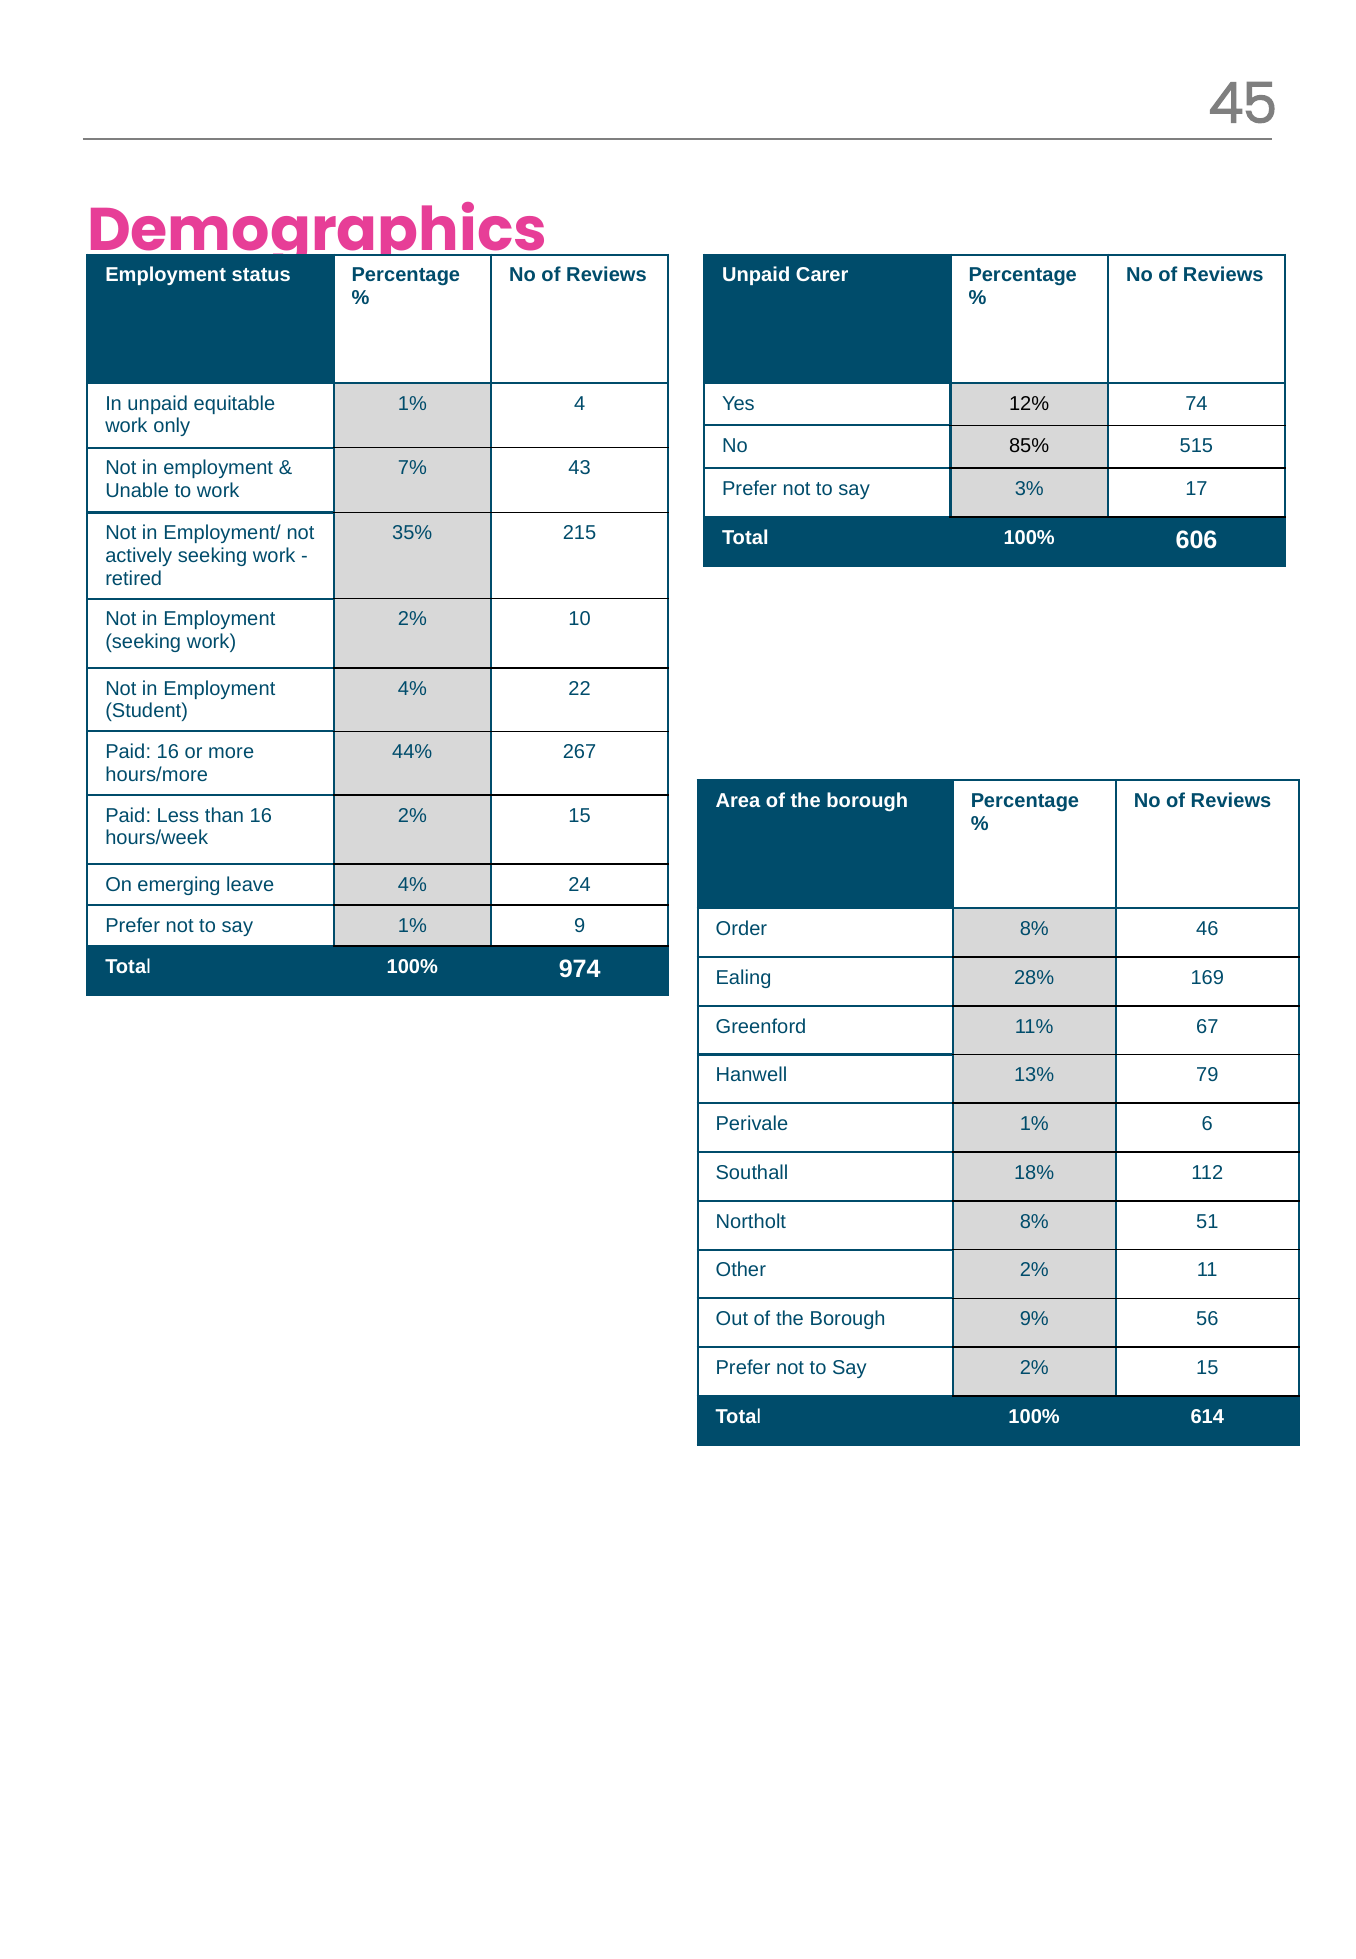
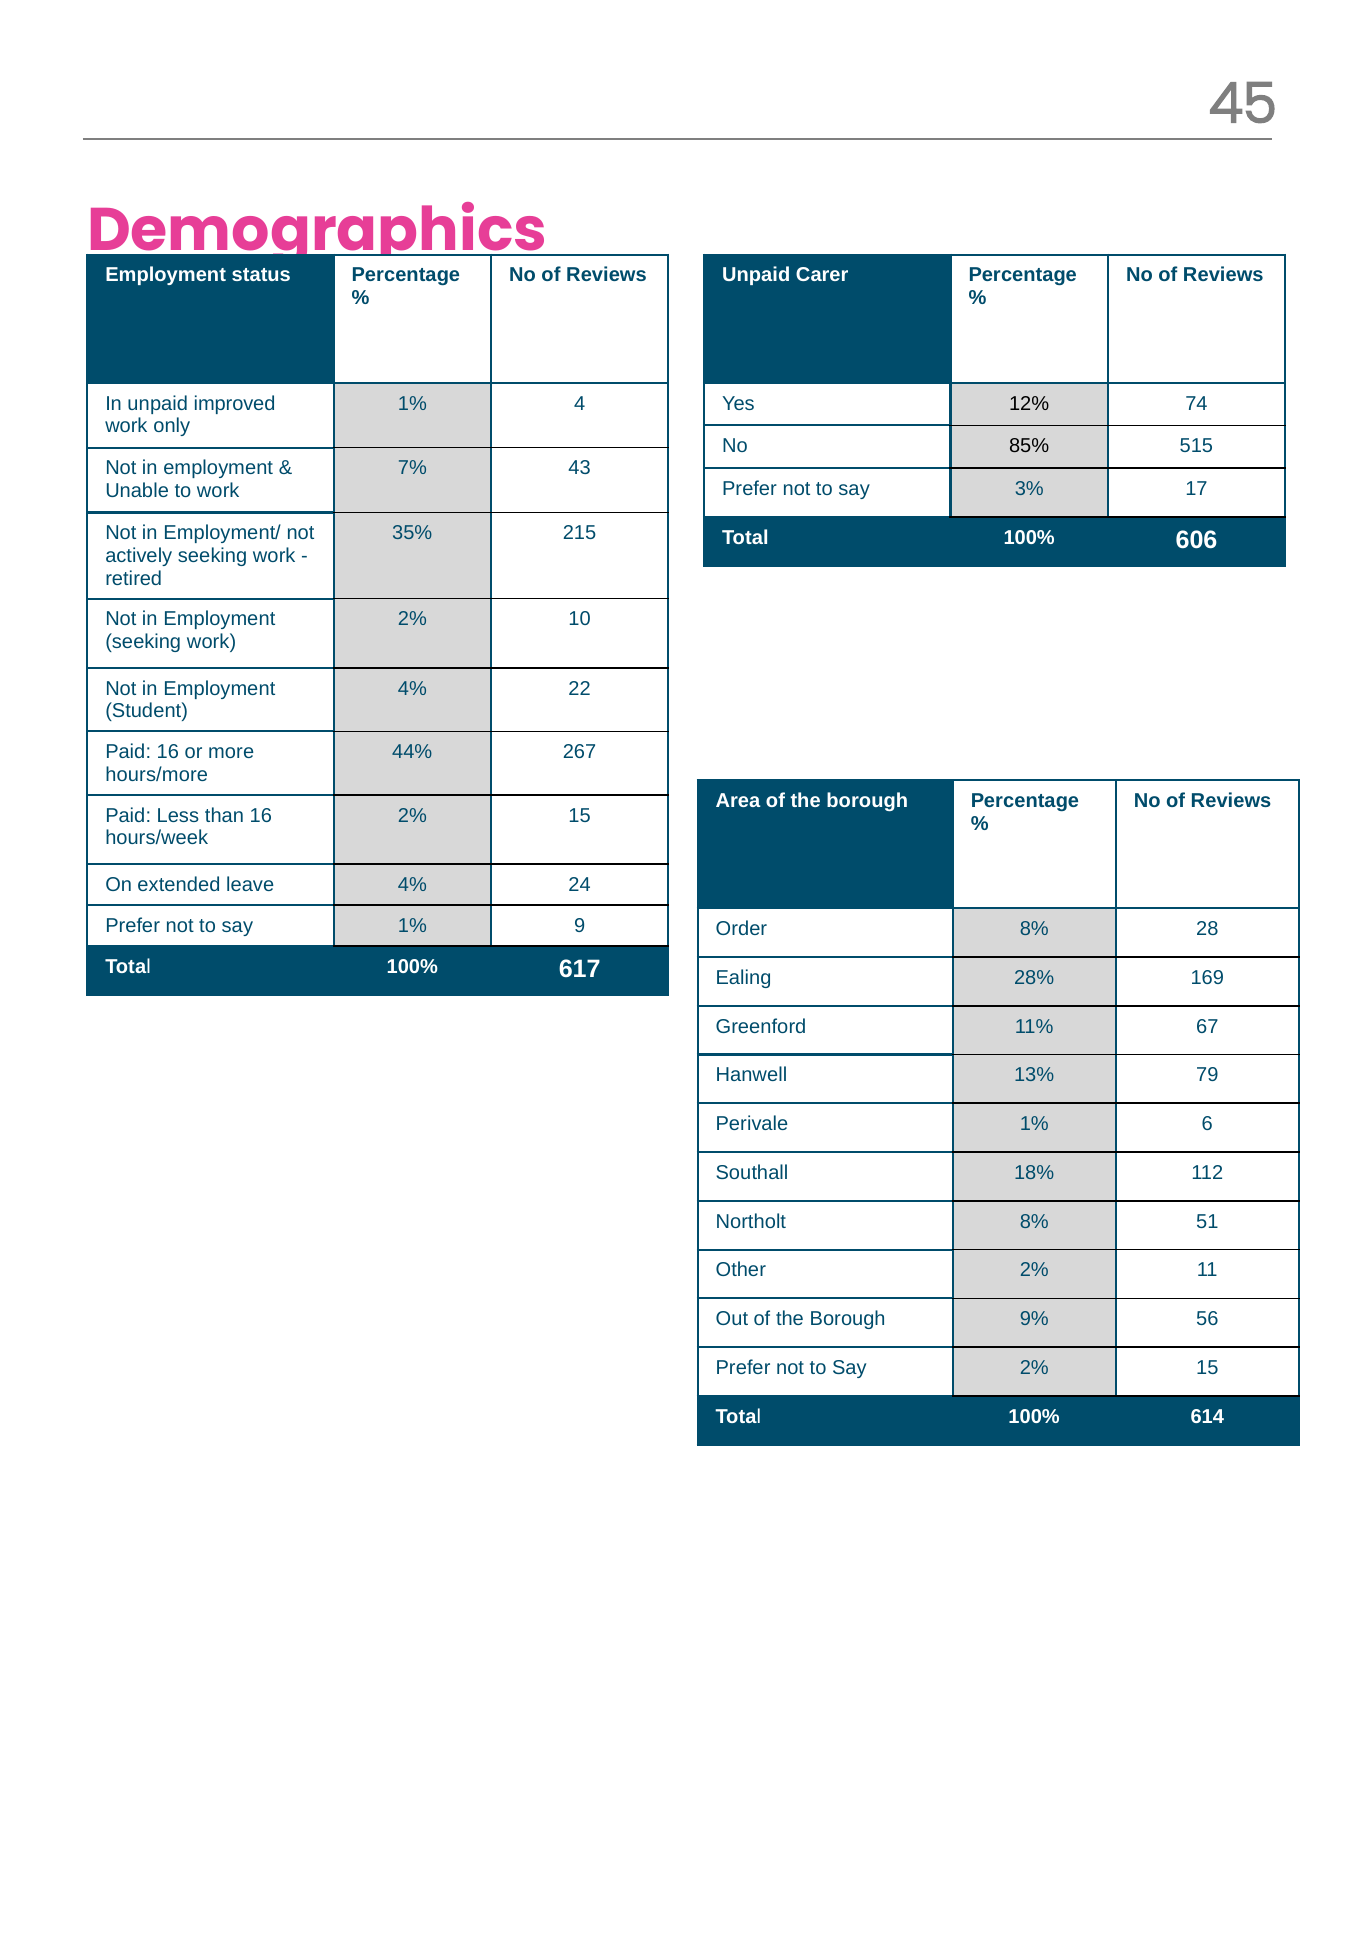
equitable: equitable -> improved
emerging: emerging -> extended
46: 46 -> 28
974: 974 -> 617
